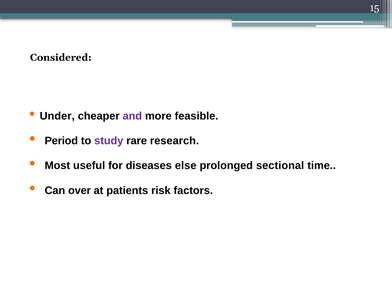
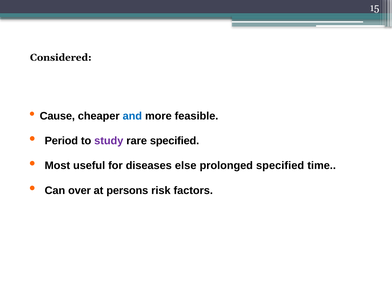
Under: Under -> Cause
and colour: purple -> blue
rare research: research -> specified
prolonged sectional: sectional -> specified
patients: patients -> persons
